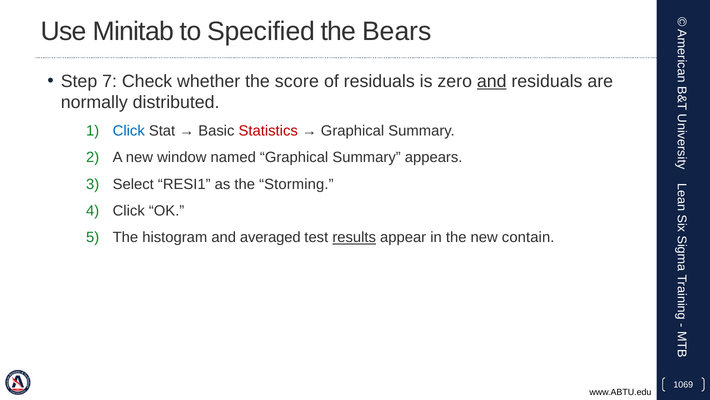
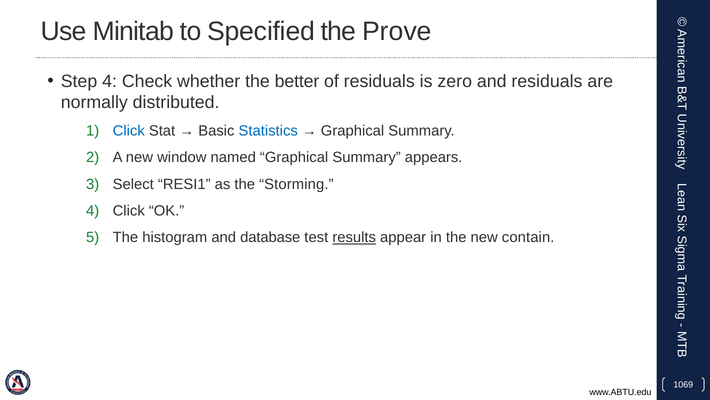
Bears: Bears -> Prove
Step 7: 7 -> 4
score: score -> better
and at (492, 81) underline: present -> none
Statistics colour: red -> blue
averaged: averaged -> database
